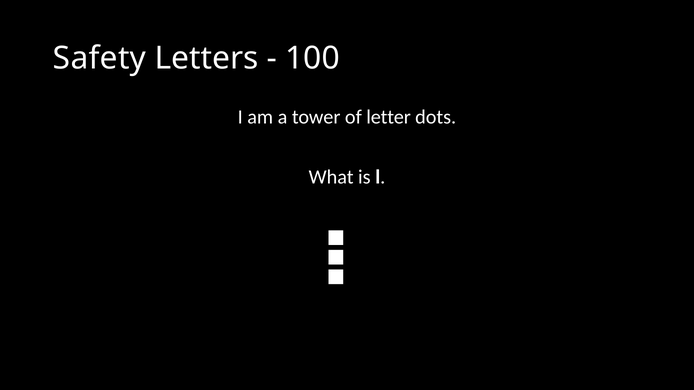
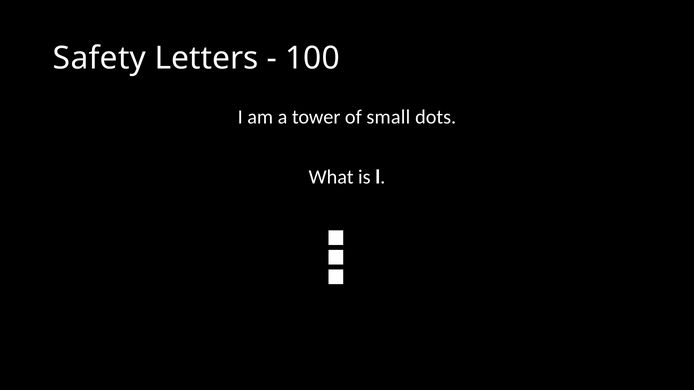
letter: letter -> small
